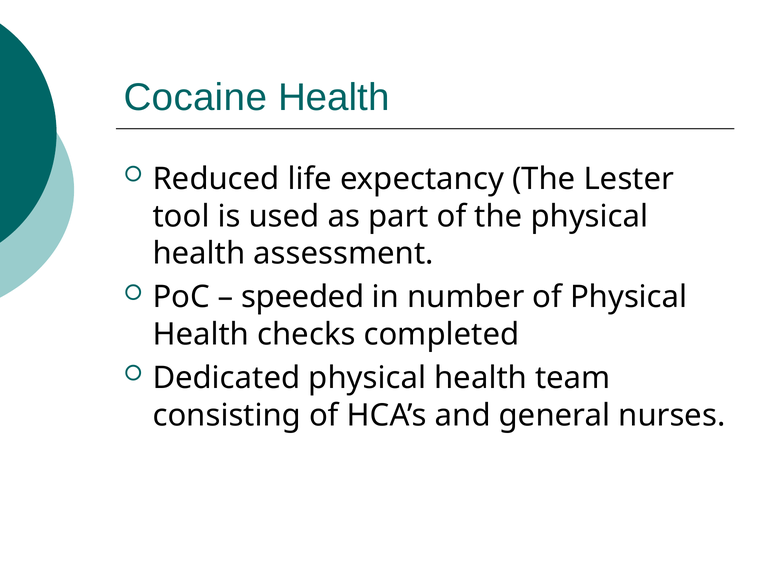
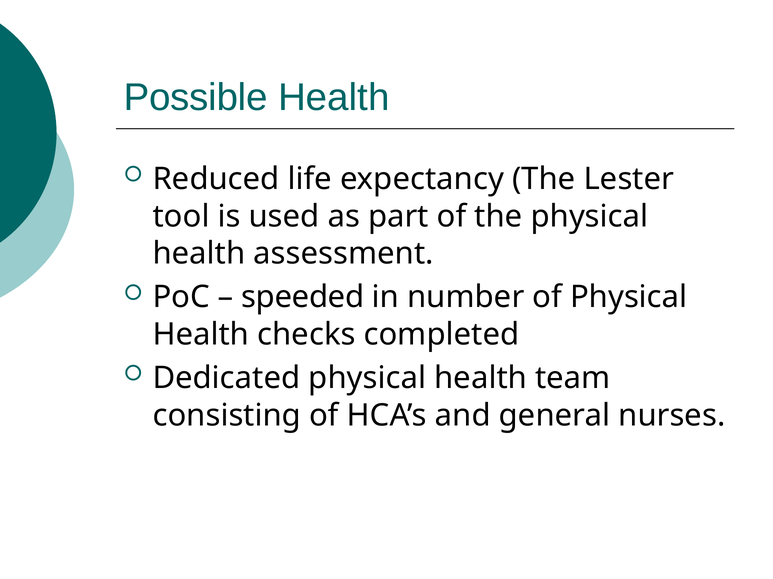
Cocaine: Cocaine -> Possible
